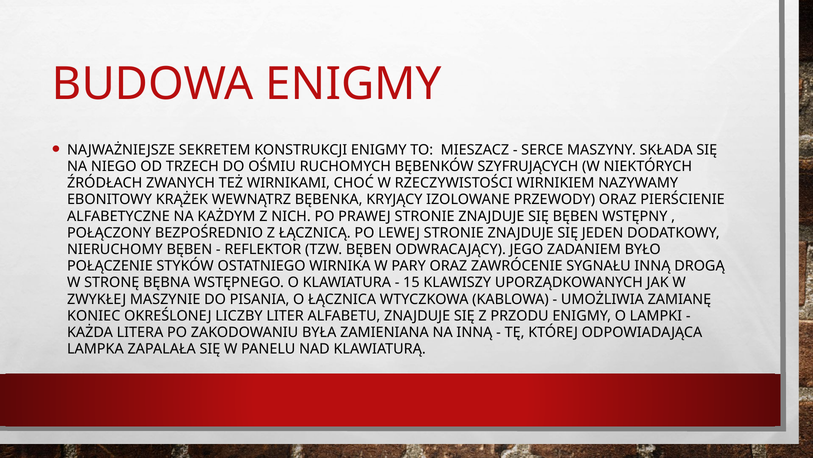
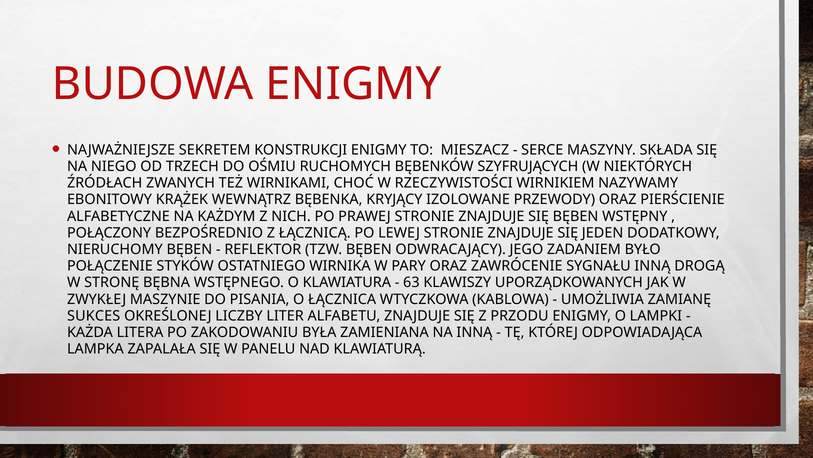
15: 15 -> 63
KONIEC: KONIEC -> SUKCES
